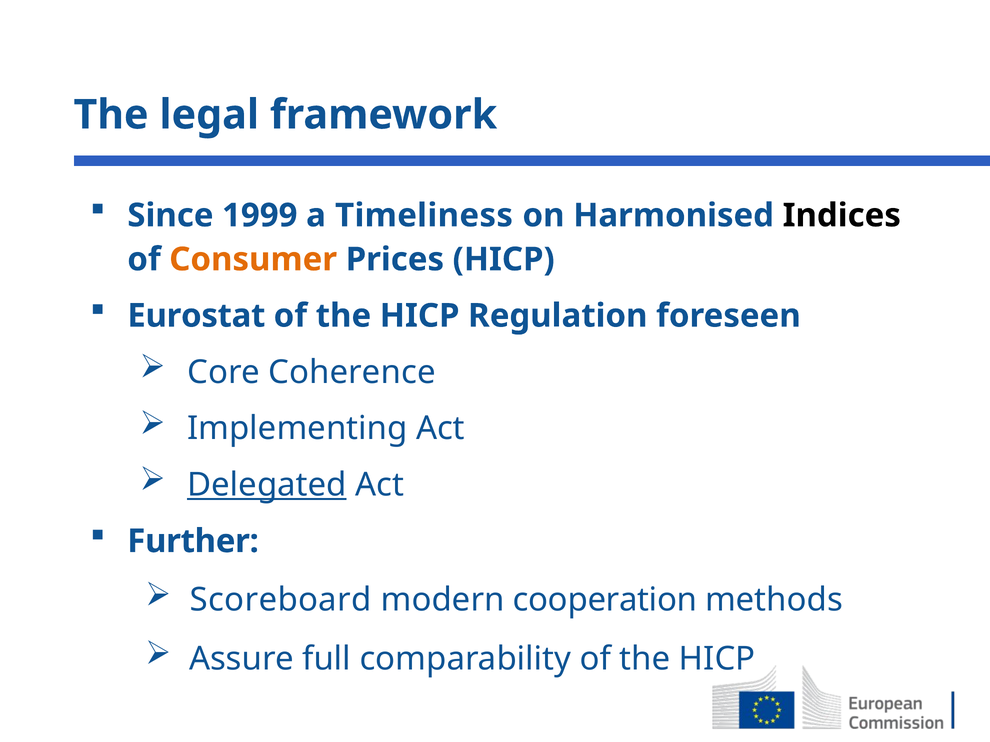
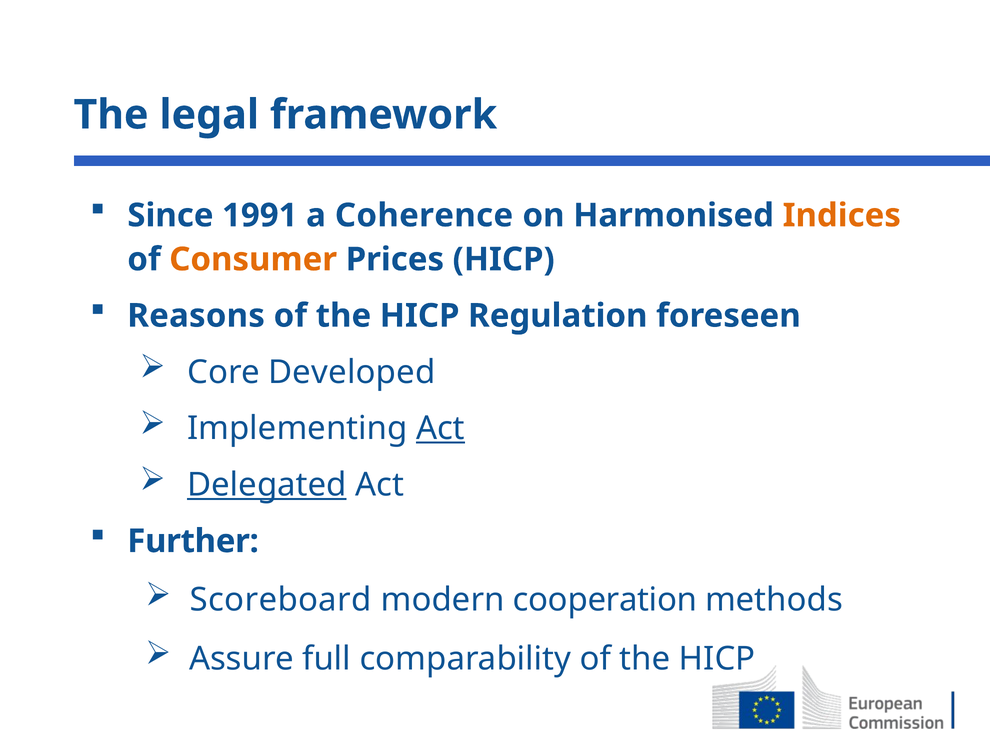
1999: 1999 -> 1991
Timeliness: Timeliness -> Coherence
Indices colour: black -> orange
Eurostat: Eurostat -> Reasons
Coherence: Coherence -> Developed
Act at (440, 429) underline: none -> present
